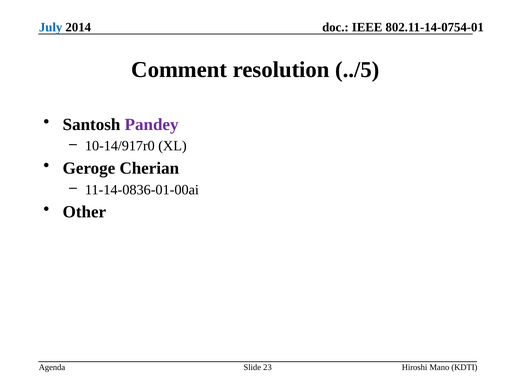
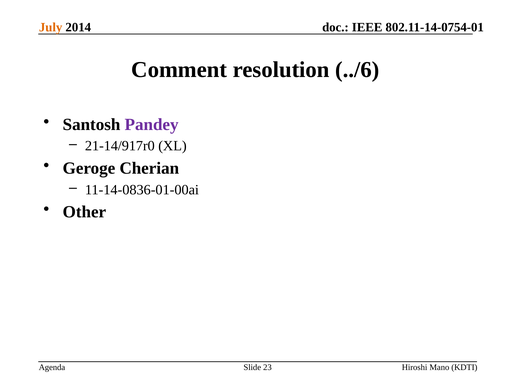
July colour: blue -> orange
../5: ../5 -> ../6
10-14/917r0: 10-14/917r0 -> 21-14/917r0
